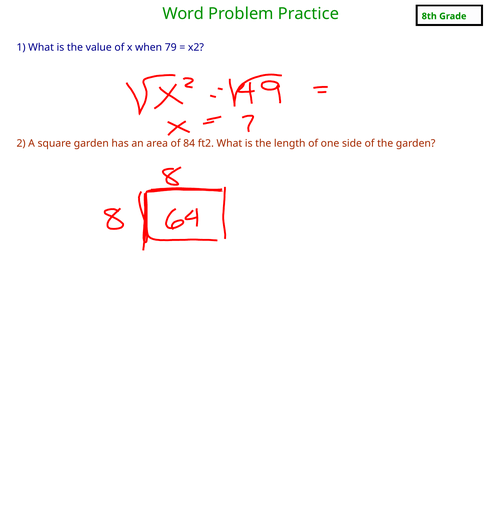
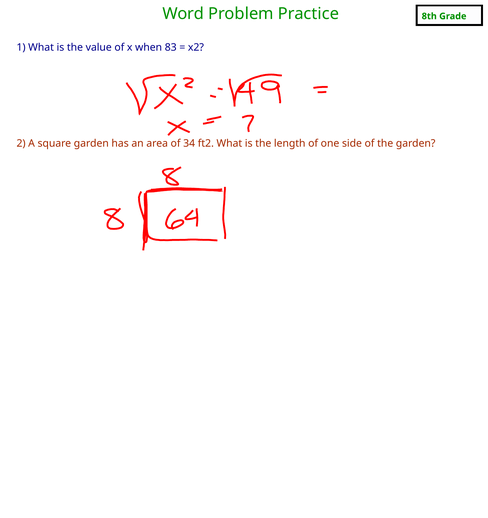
79: 79 -> 83
84: 84 -> 34
